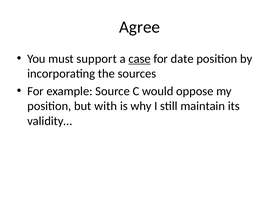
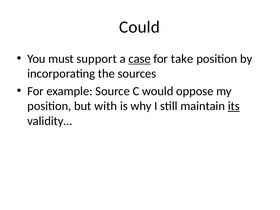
Agree: Agree -> Could
date: date -> take
its underline: none -> present
